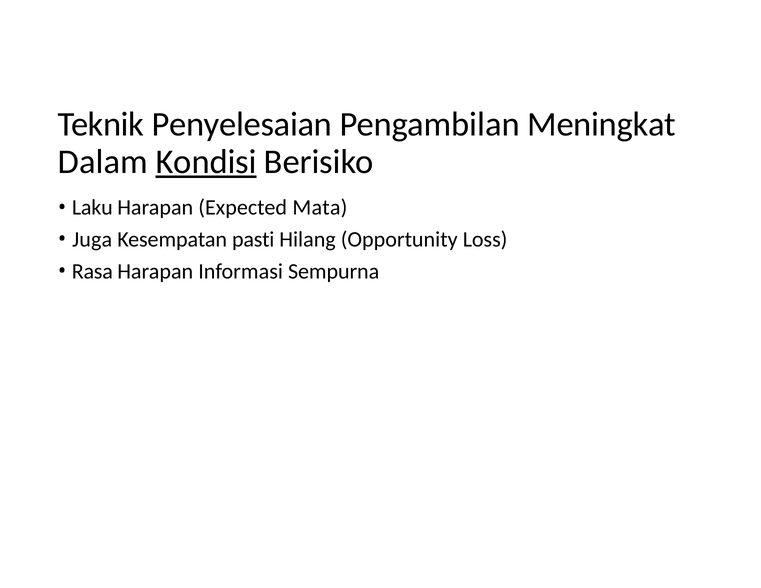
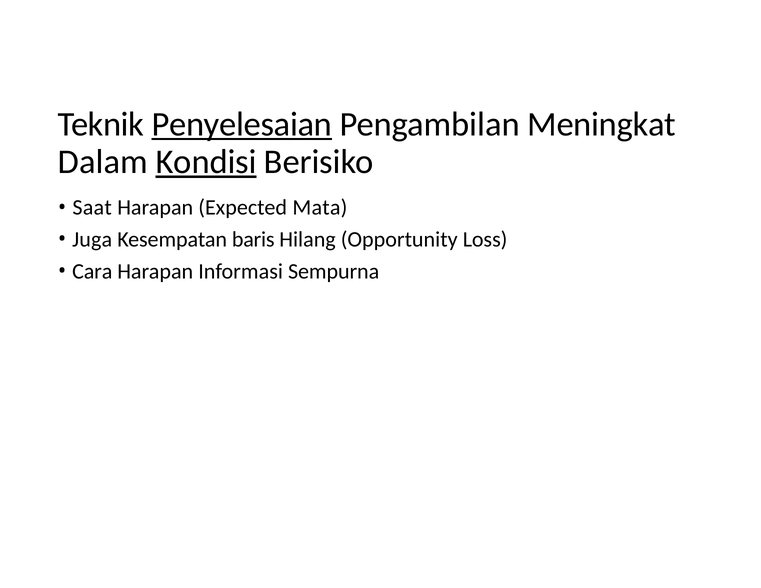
Penyelesaian underline: none -> present
Laku: Laku -> Saat
pasti: pasti -> baris
Rasa: Rasa -> Cara
